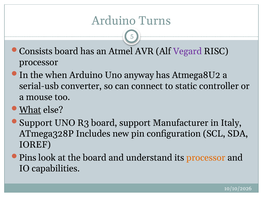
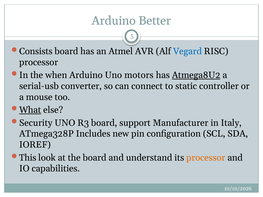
Turns: Turns -> Better
Vegard colour: purple -> blue
anyway: anyway -> motors
Atmega8U2 underline: none -> present
Support at (36, 123): Support -> Security
Pins: Pins -> This
